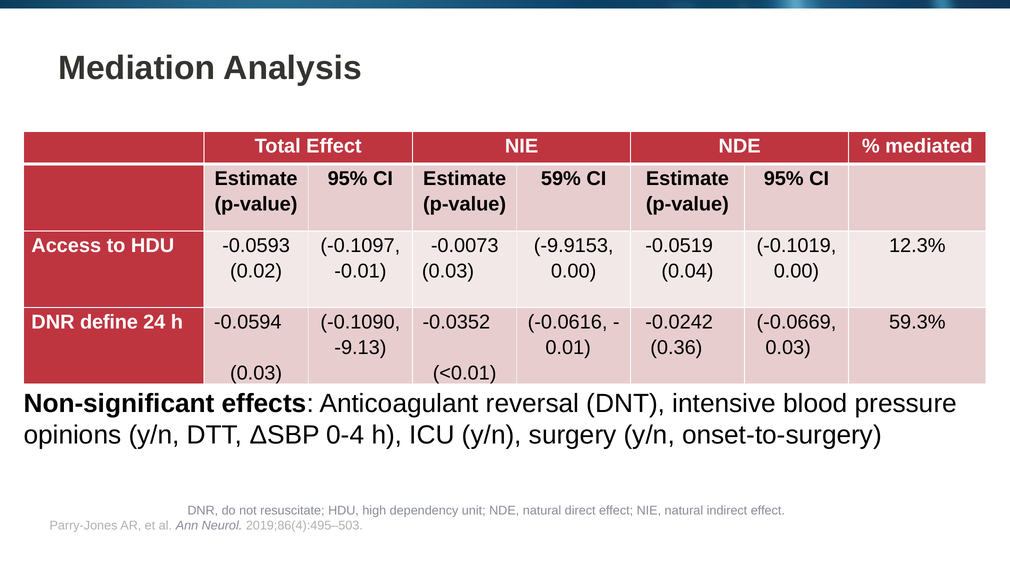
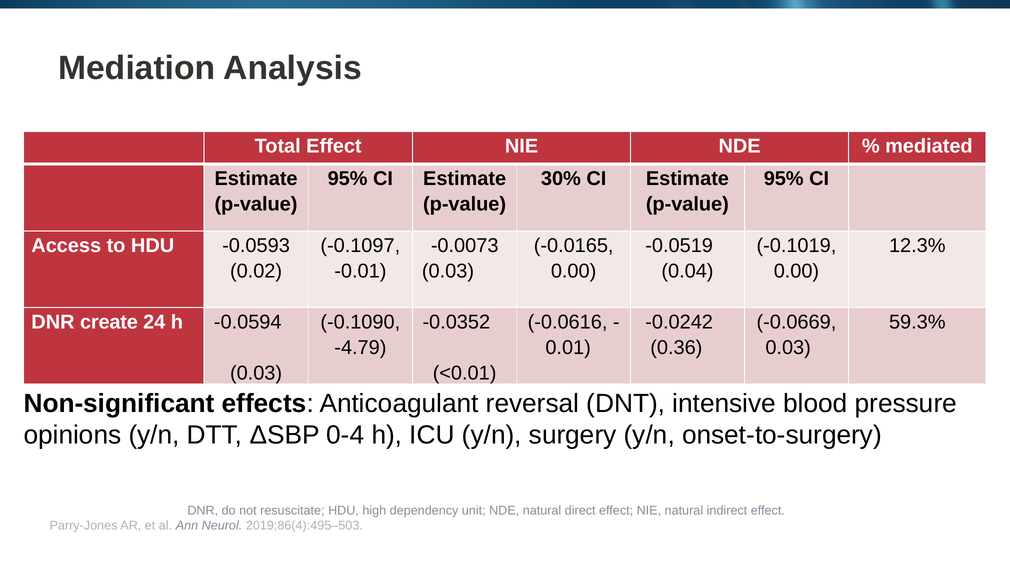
59%: 59% -> 30%
-9.9153: -9.9153 -> -0.0165
define: define -> create
-9.13: -9.13 -> -4.79
